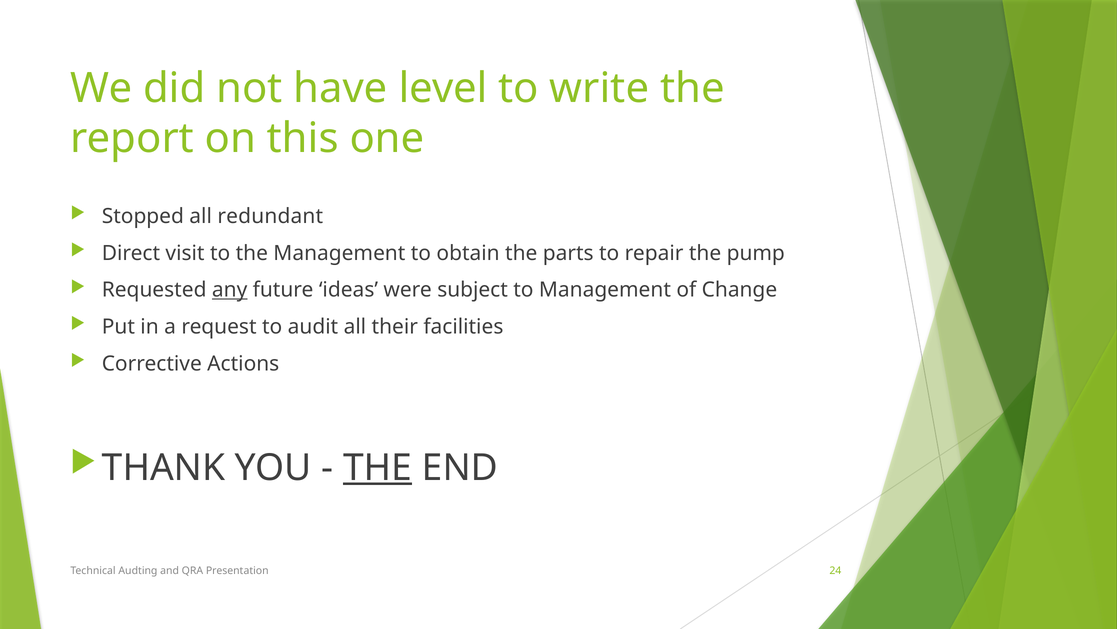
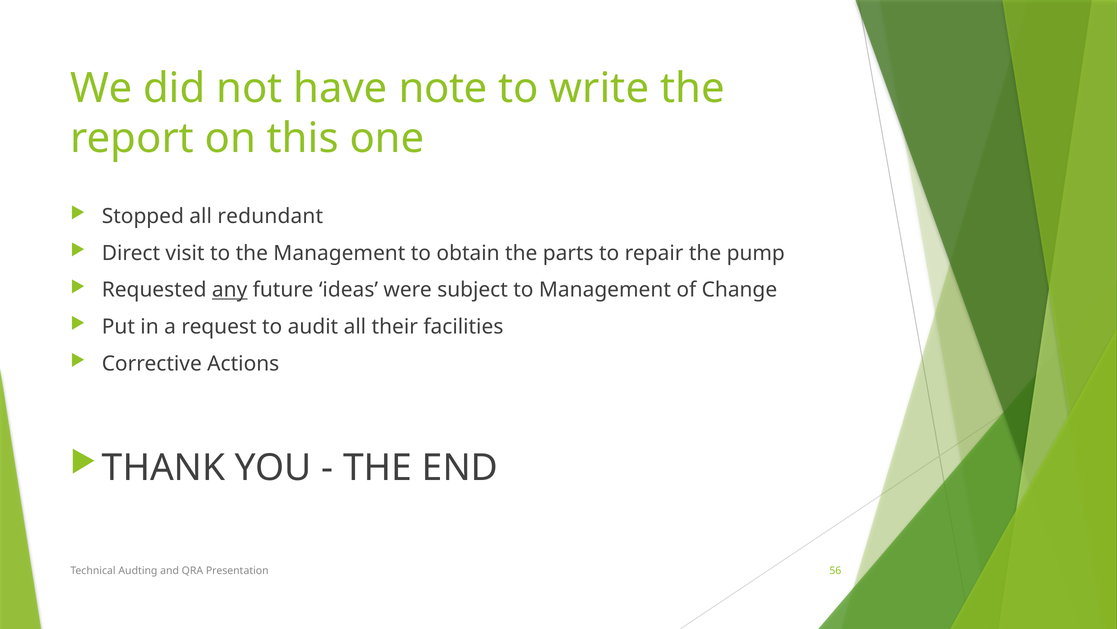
level: level -> note
THE at (378, 467) underline: present -> none
24: 24 -> 56
